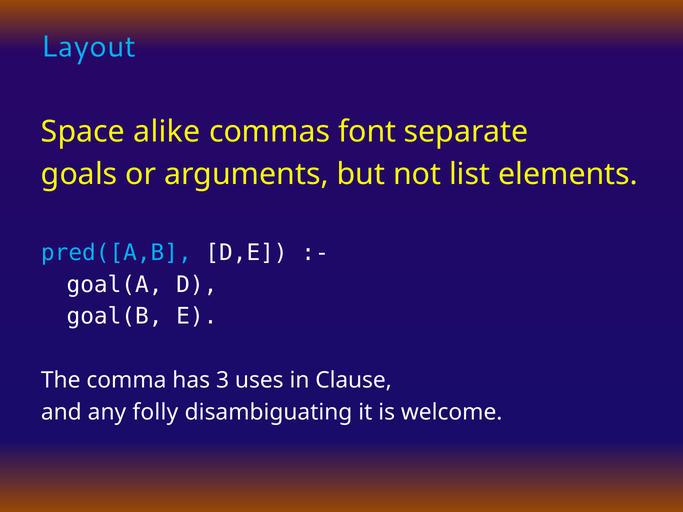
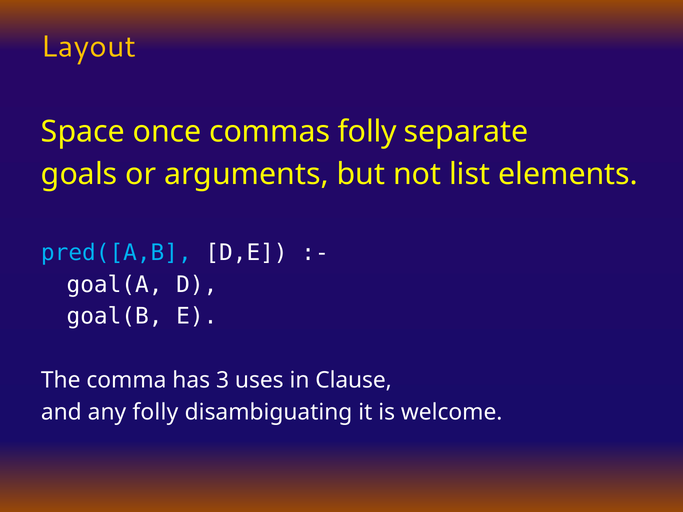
Layout colour: light blue -> yellow
alike: alike -> once
commas font: font -> folly
